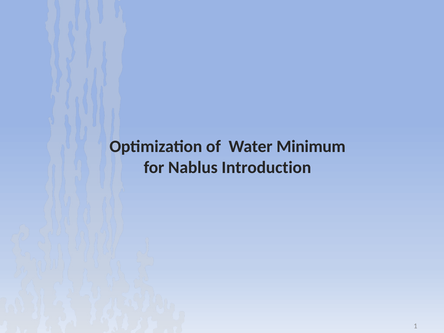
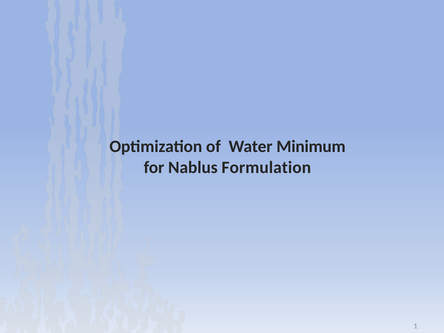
Introduction: Introduction -> Formulation
